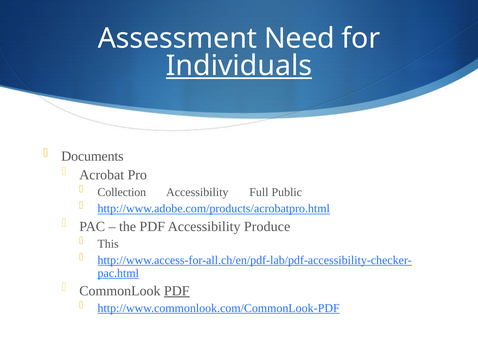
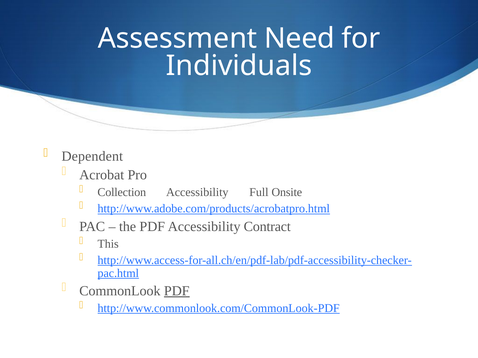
Individuals underline: present -> none
Documents: Documents -> Dependent
Public: Public -> Onsite
Produce: Produce -> Contract
